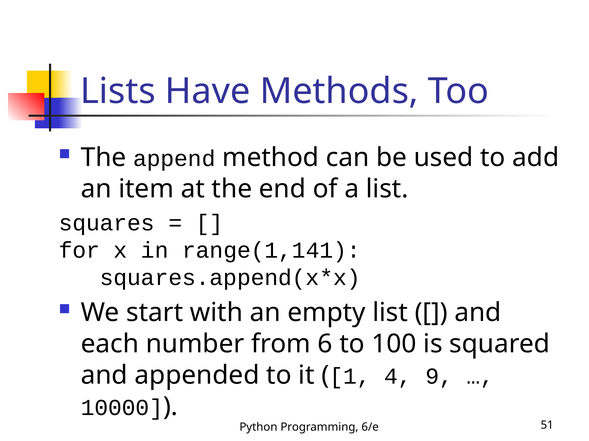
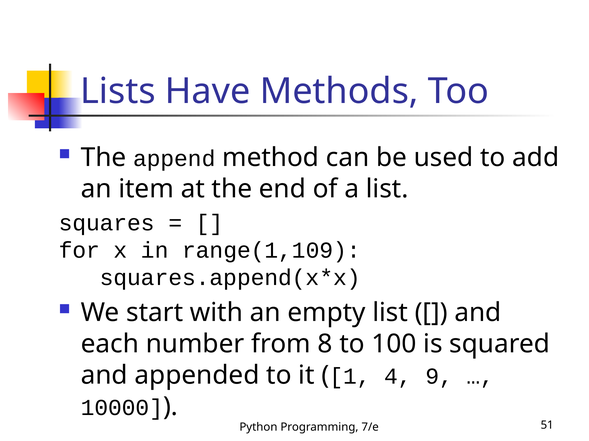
range(1,141: range(1,141 -> range(1,109
6: 6 -> 8
6/e: 6/e -> 7/e
